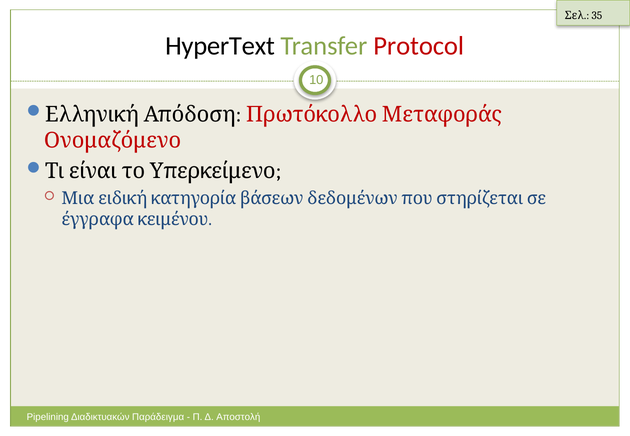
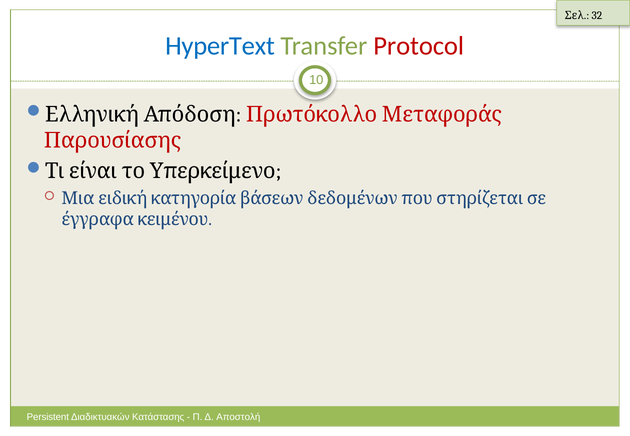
35: 35 -> 32
HyperText colour: black -> blue
Ονομαζόμενο: Ονομαζόμενο -> Παρουσίασης
Pipelining: Pipelining -> Persistent
Παράδειγμα: Παράδειγμα -> Κατάστασης
